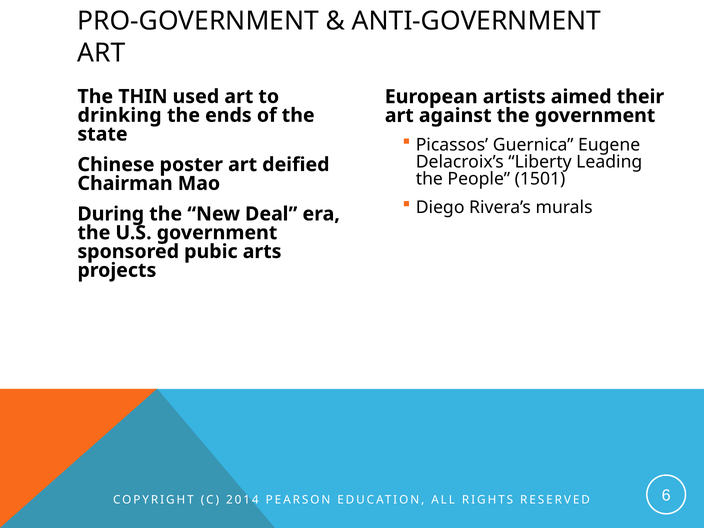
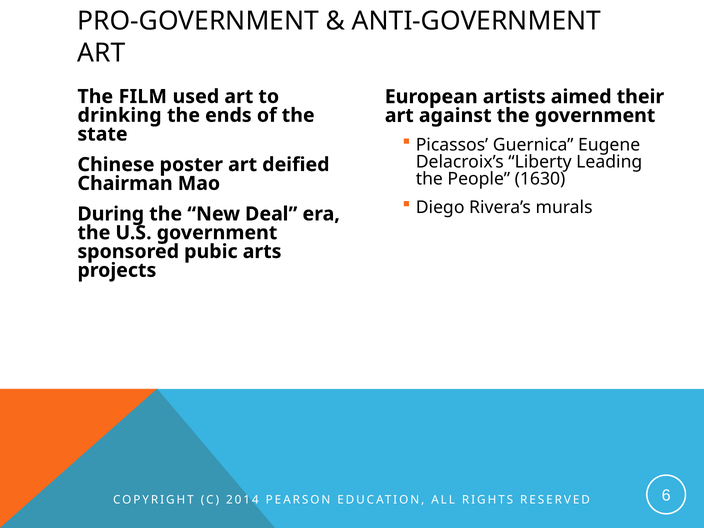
THIN: THIN -> FILM
1501: 1501 -> 1630
